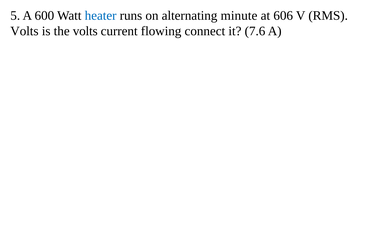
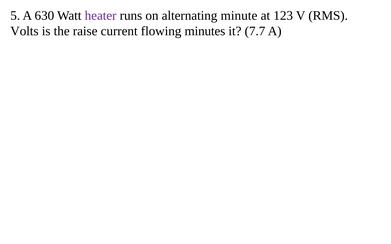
600: 600 -> 630
heater colour: blue -> purple
606: 606 -> 123
the volts: volts -> raise
connect: connect -> minutes
7.6: 7.6 -> 7.7
